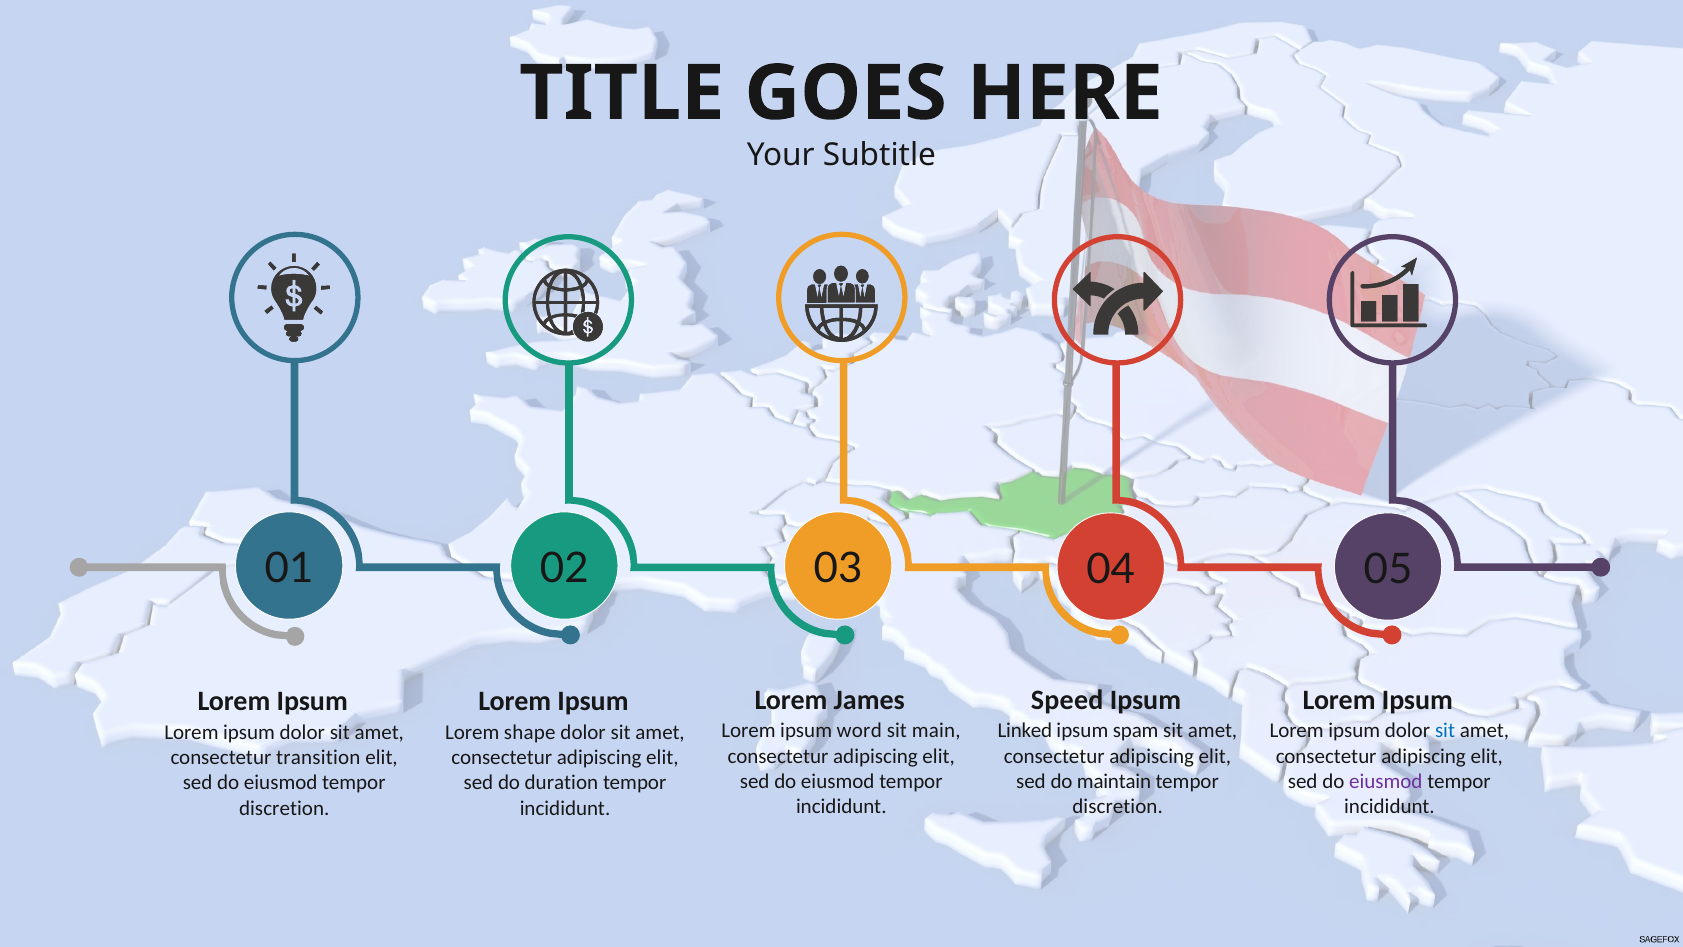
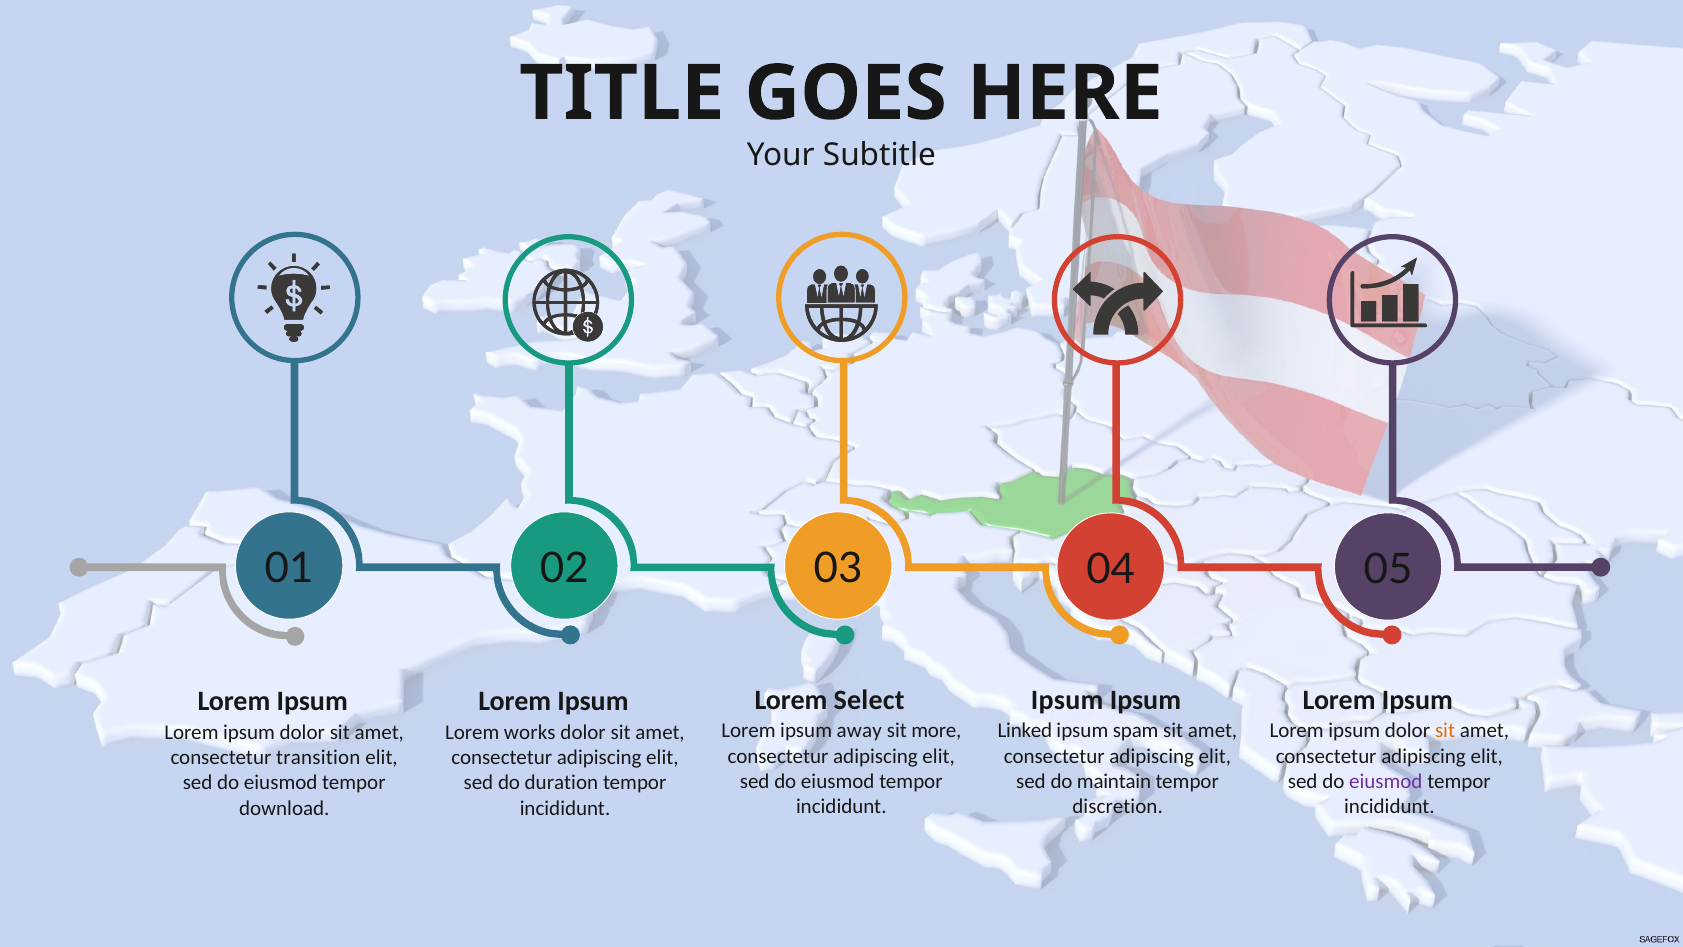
James: James -> Select
Speed at (1067, 700): Speed -> Ipsum
word: word -> away
main: main -> more
sit at (1445, 731) colour: blue -> orange
shape: shape -> works
discretion at (284, 808): discretion -> download
